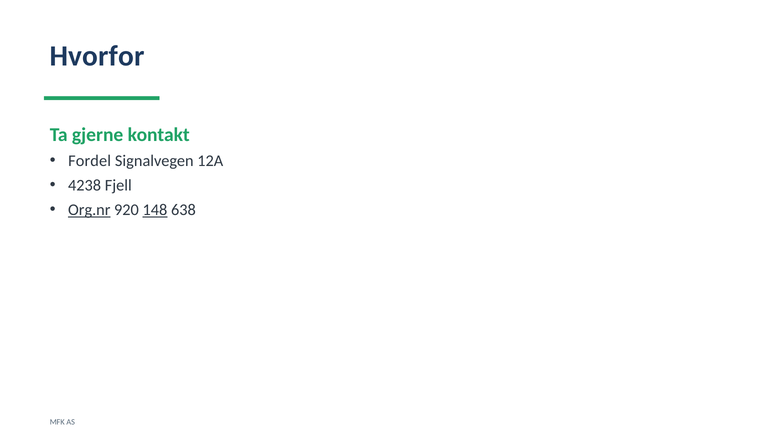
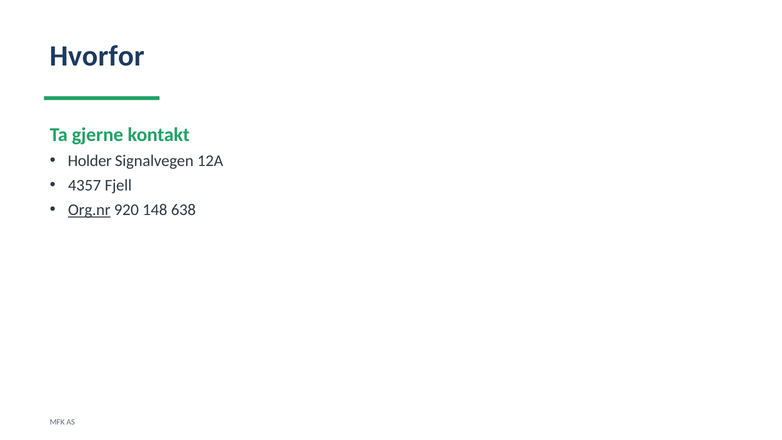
Fordel: Fordel -> Holder
4238: 4238 -> 4357
148 underline: present -> none
